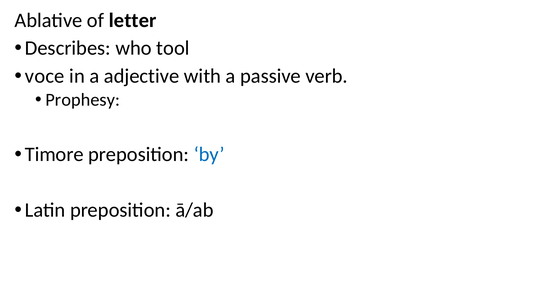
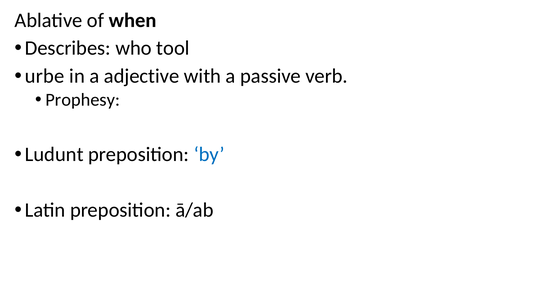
letter: letter -> when
voce: voce -> urbe
Timore: Timore -> Ludunt
